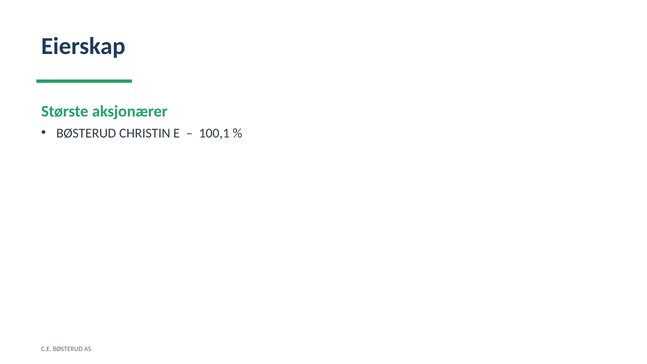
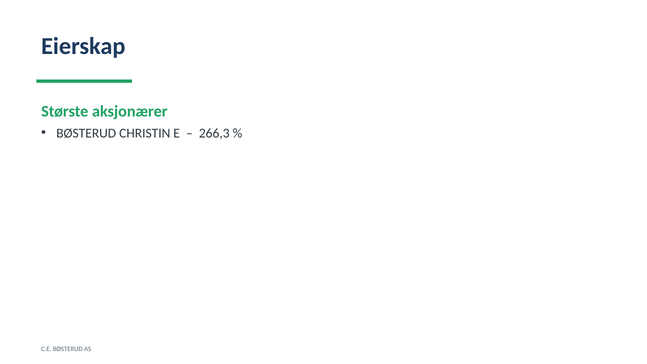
100,1: 100,1 -> 266,3
